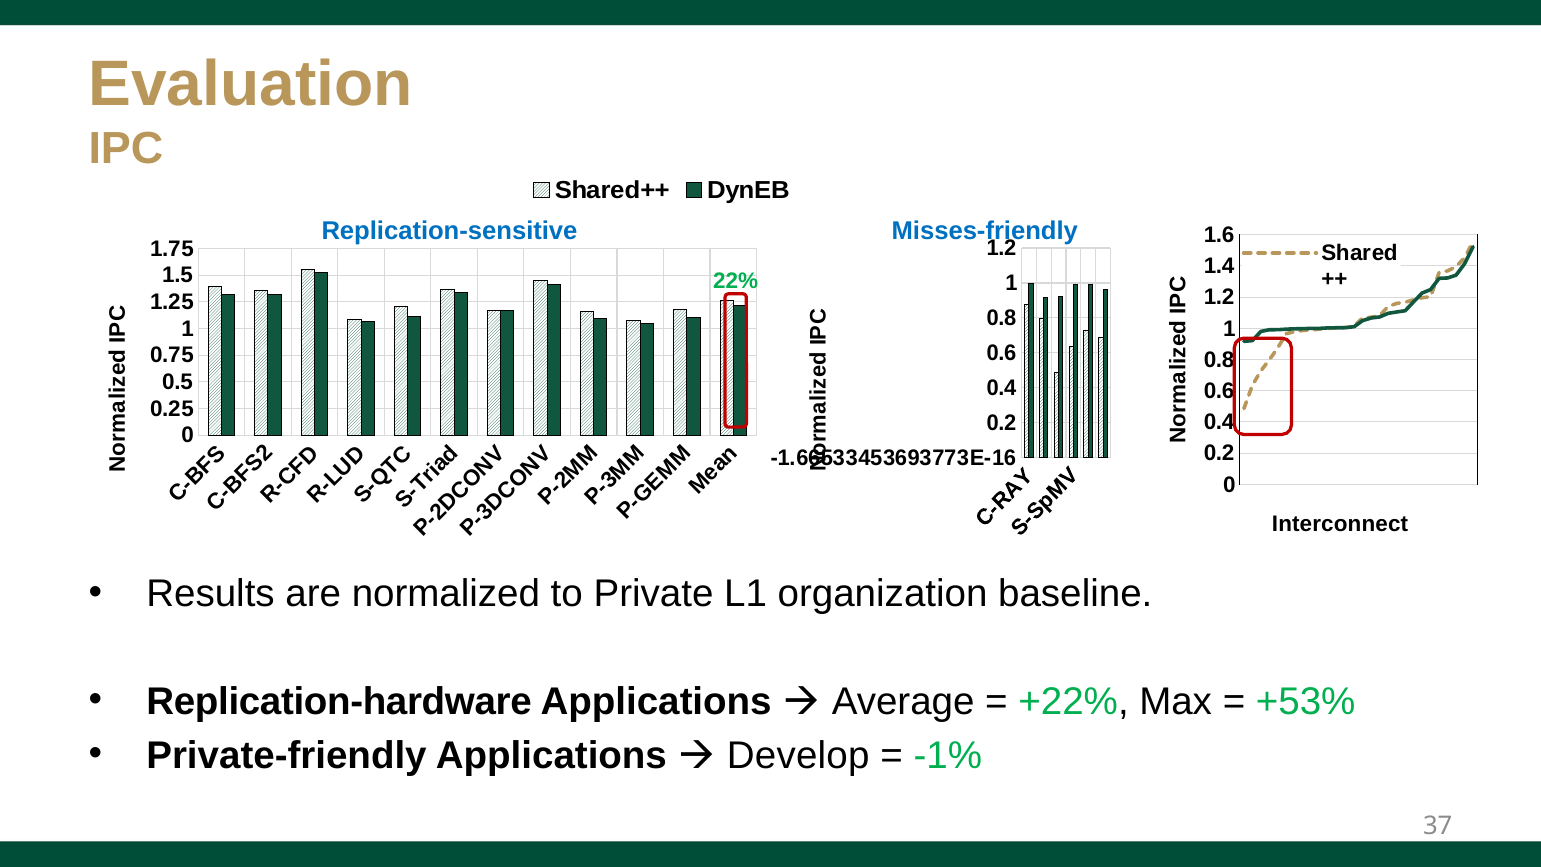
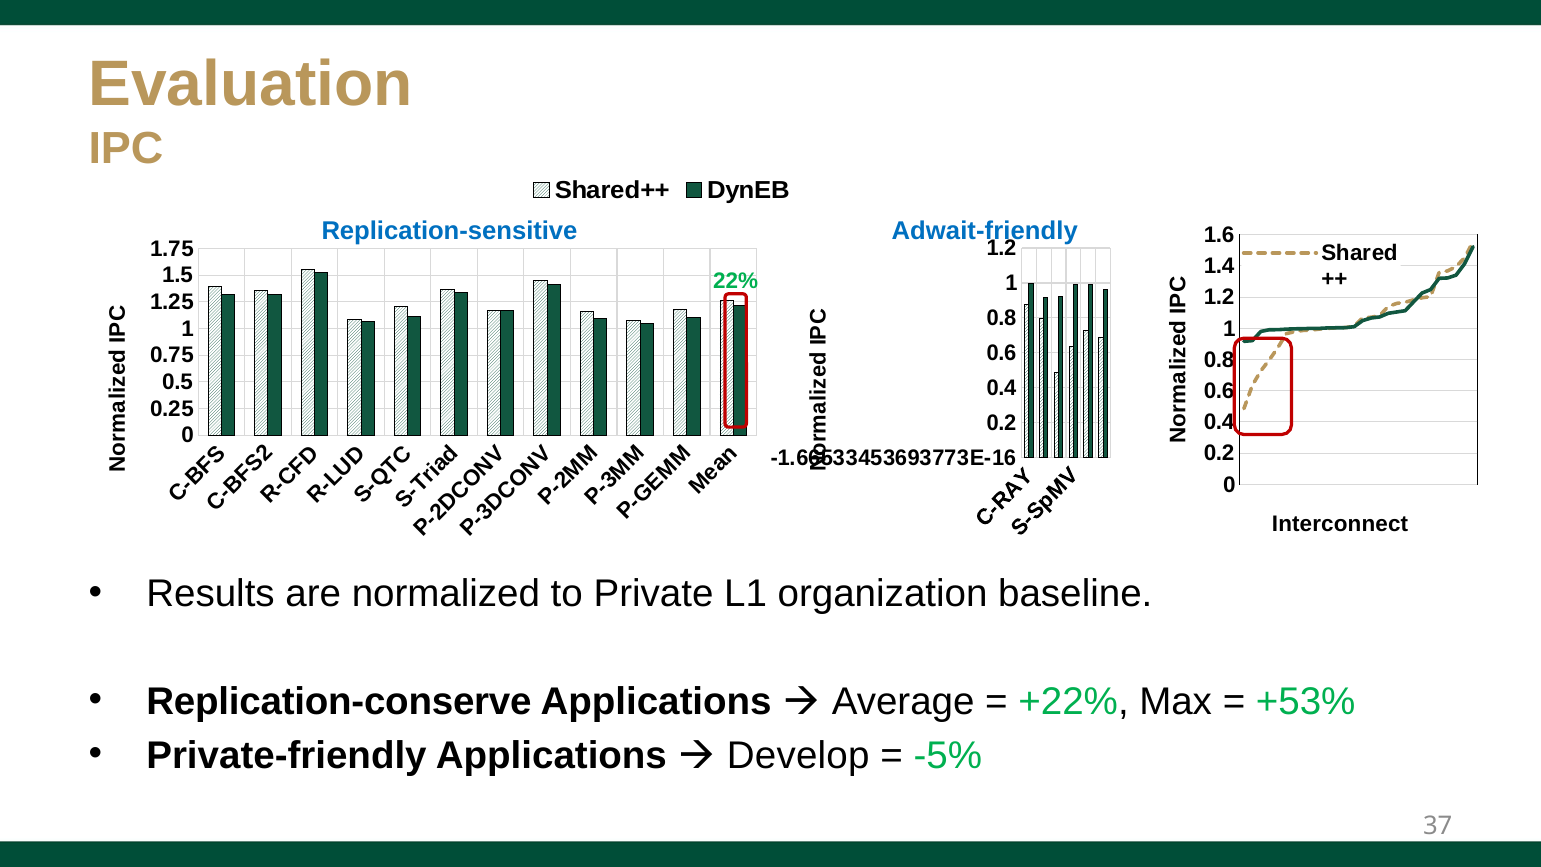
Misses-friendly: Misses-friendly -> Adwait-friendly
Replication-hardware: Replication-hardware -> Replication-conserve
-1%: -1% -> -5%
